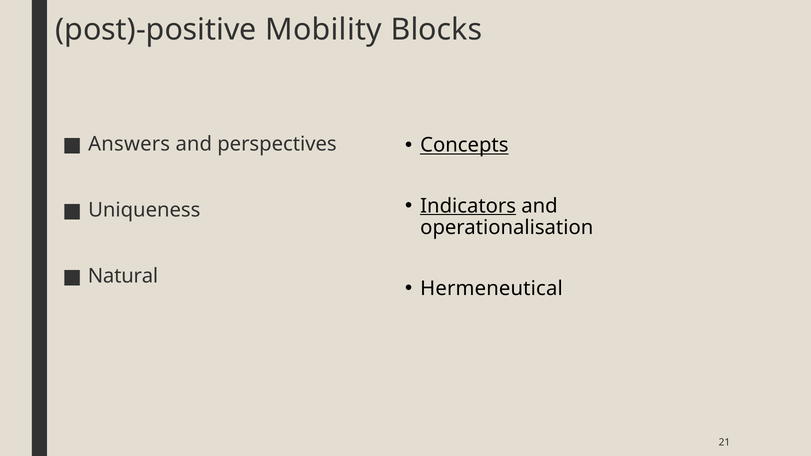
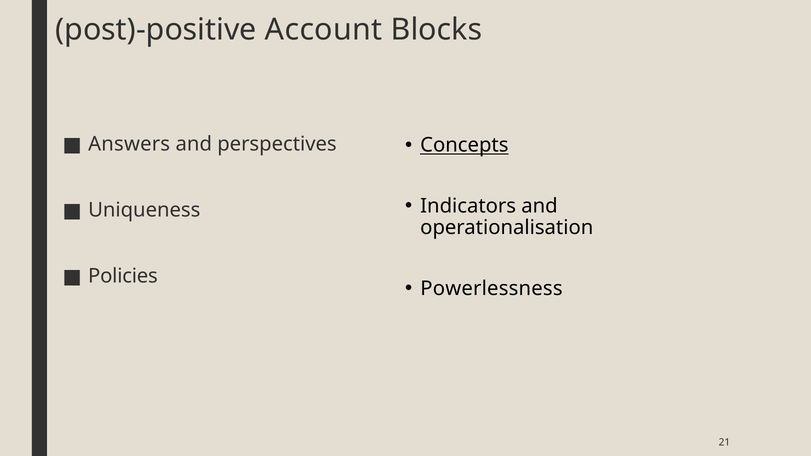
Mobility: Mobility -> Account
Indicators underline: present -> none
Natural: Natural -> Policies
Hermeneutical: Hermeneutical -> Powerlessness
